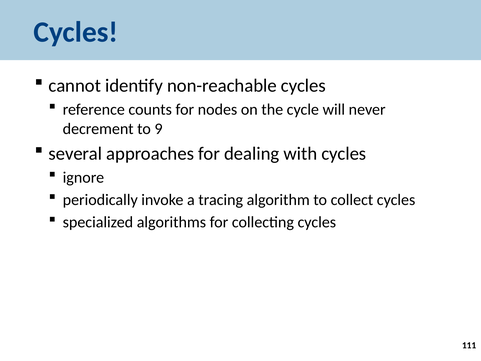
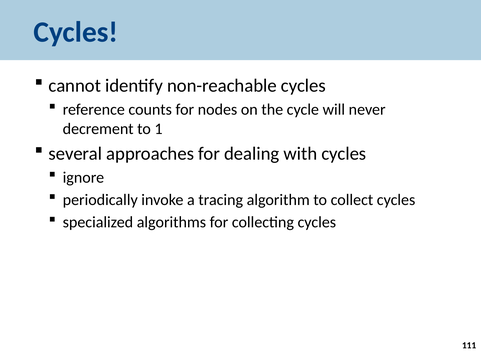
9: 9 -> 1
